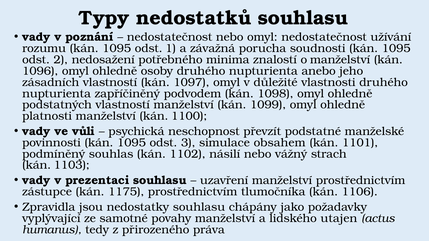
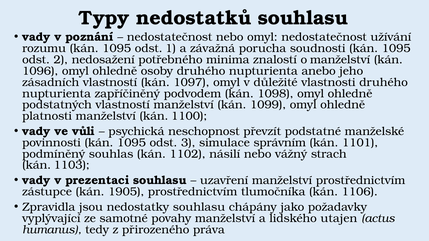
obsahem: obsahem -> správním
1175: 1175 -> 1905
